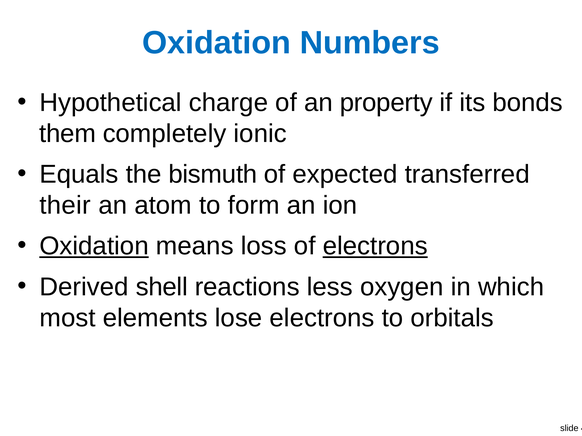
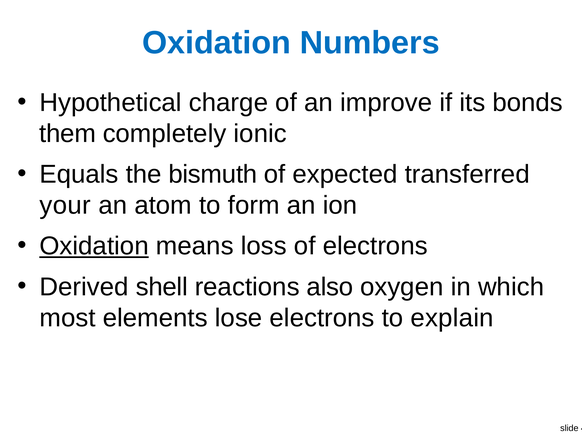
property: property -> improve
their: their -> your
electrons at (375, 246) underline: present -> none
less: less -> also
orbitals: orbitals -> explain
